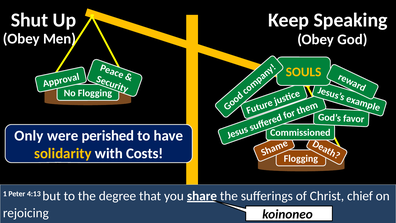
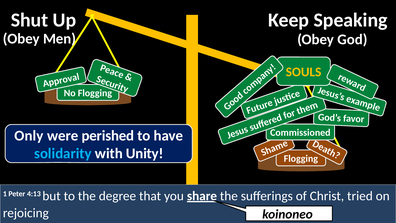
solidarity colour: yellow -> light blue
Costs: Costs -> Unity
chief: chief -> tried
